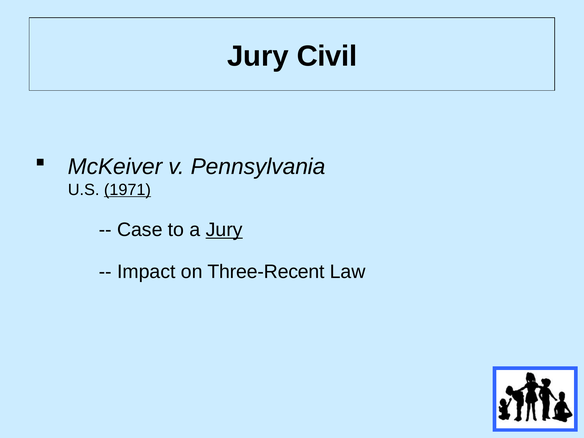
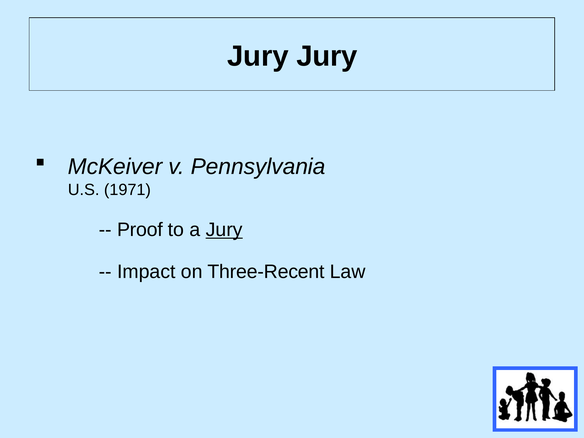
Jury Civil: Civil -> Jury
1971 underline: present -> none
Case: Case -> Proof
